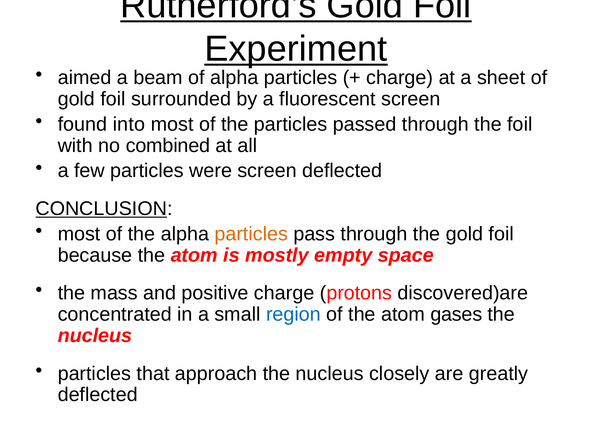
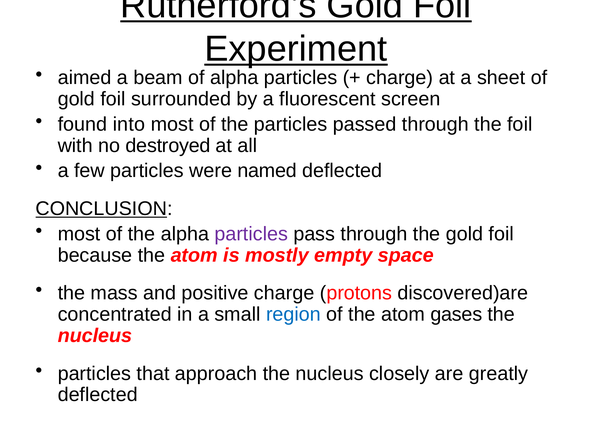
combined: combined -> destroyed
were screen: screen -> named
particles at (251, 234) colour: orange -> purple
